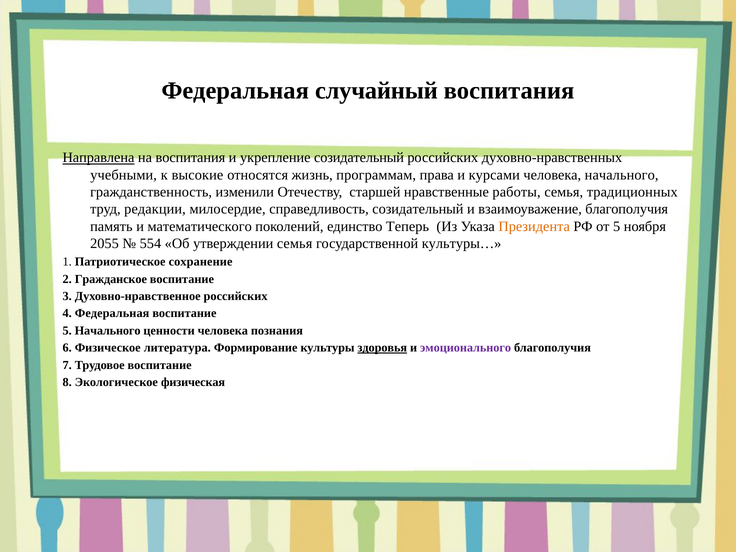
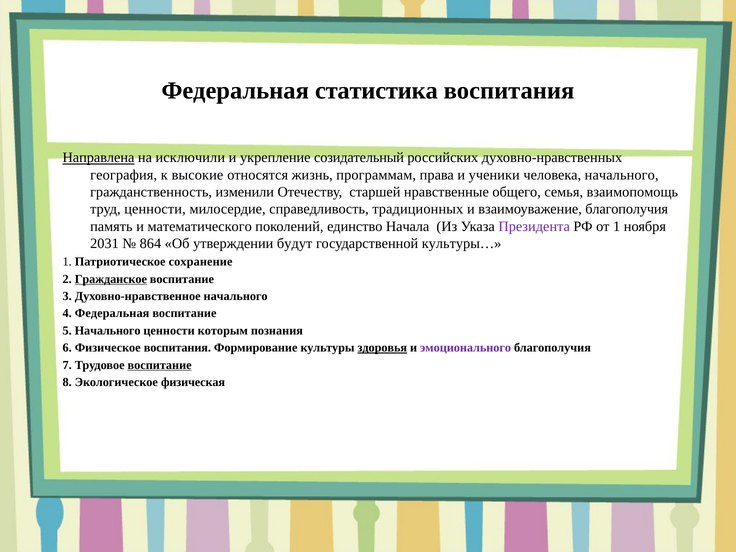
случайный: случайный -> статистика
на воспитания: воспитания -> исключили
учебными: учебными -> география
курсами: курсами -> ученики
работы: работы -> общего
традиционных: традиционных -> взаимопомощь
труд редакции: редакции -> ценности
справедливость созидательный: созидательный -> традиционных
Теперь: Теперь -> Начала
Президента colour: orange -> purple
от 5: 5 -> 1
2055: 2055 -> 2031
554: 554 -> 864
утверждении семья: семья -> будут
Гражданское underline: none -> present
Духовно-нравственное российских: российских -> начального
ценности человека: человека -> которым
Физическое литература: литература -> воспитания
воспитание at (160, 365) underline: none -> present
